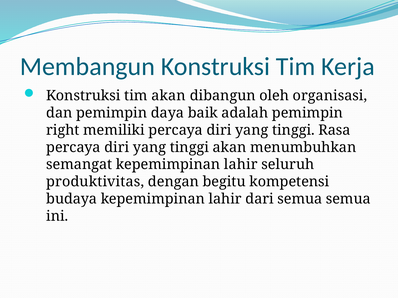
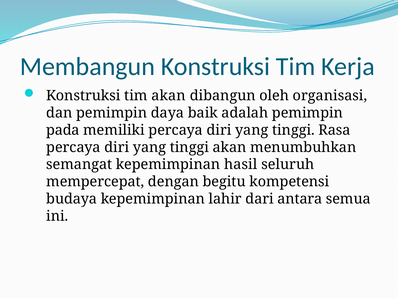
right: right -> pada
semangat kepemimpinan lahir: lahir -> hasil
produktivitas: produktivitas -> mempercepat
dari semua: semua -> antara
